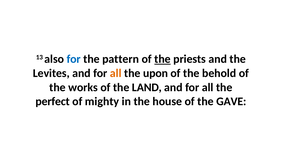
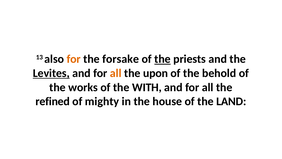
for at (74, 59) colour: blue -> orange
pattern: pattern -> forsake
Levites underline: none -> present
LAND: LAND -> WITH
perfect: perfect -> refined
GAVE: GAVE -> LAND
